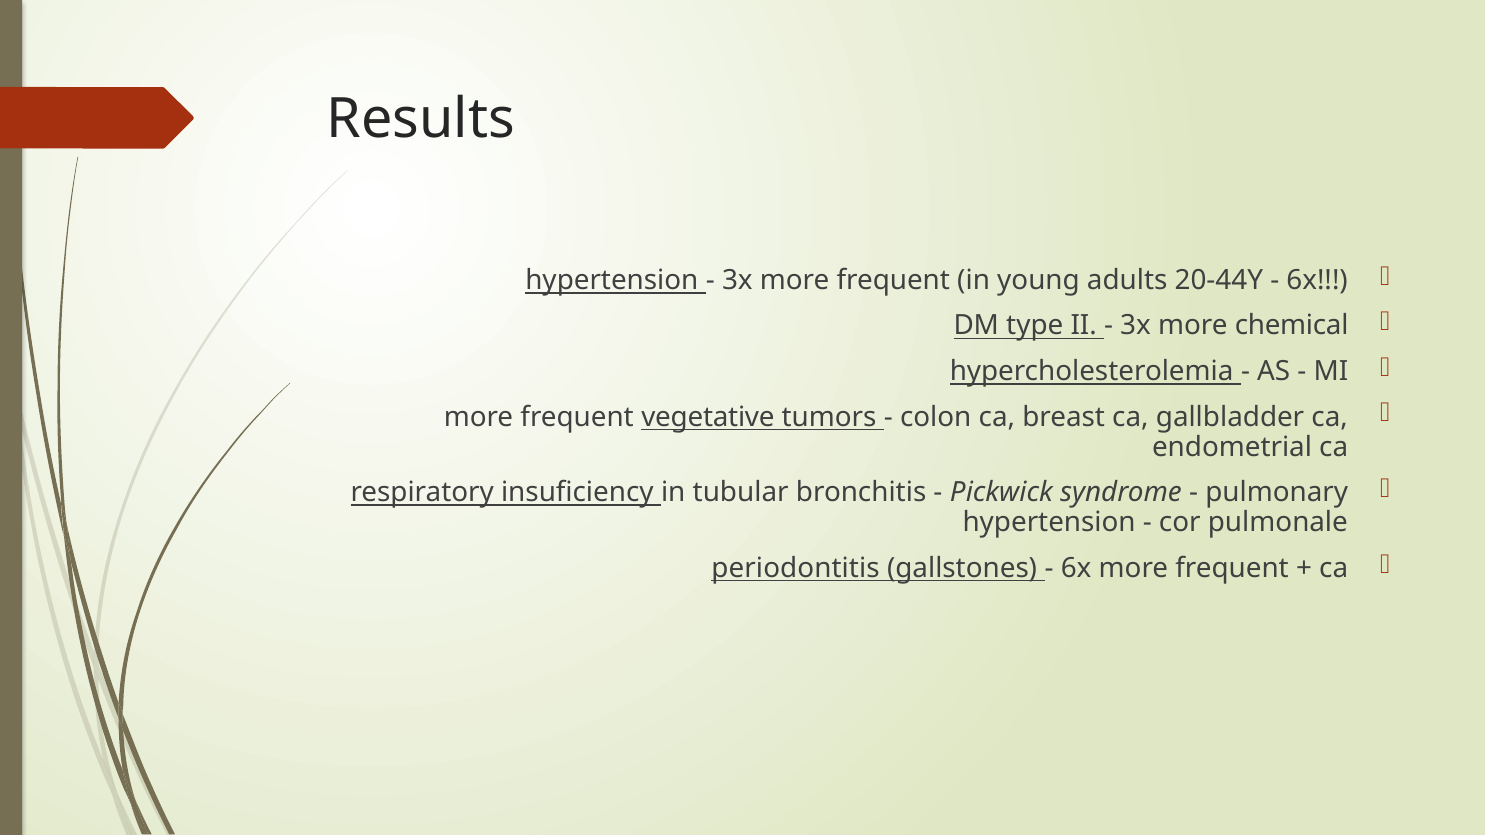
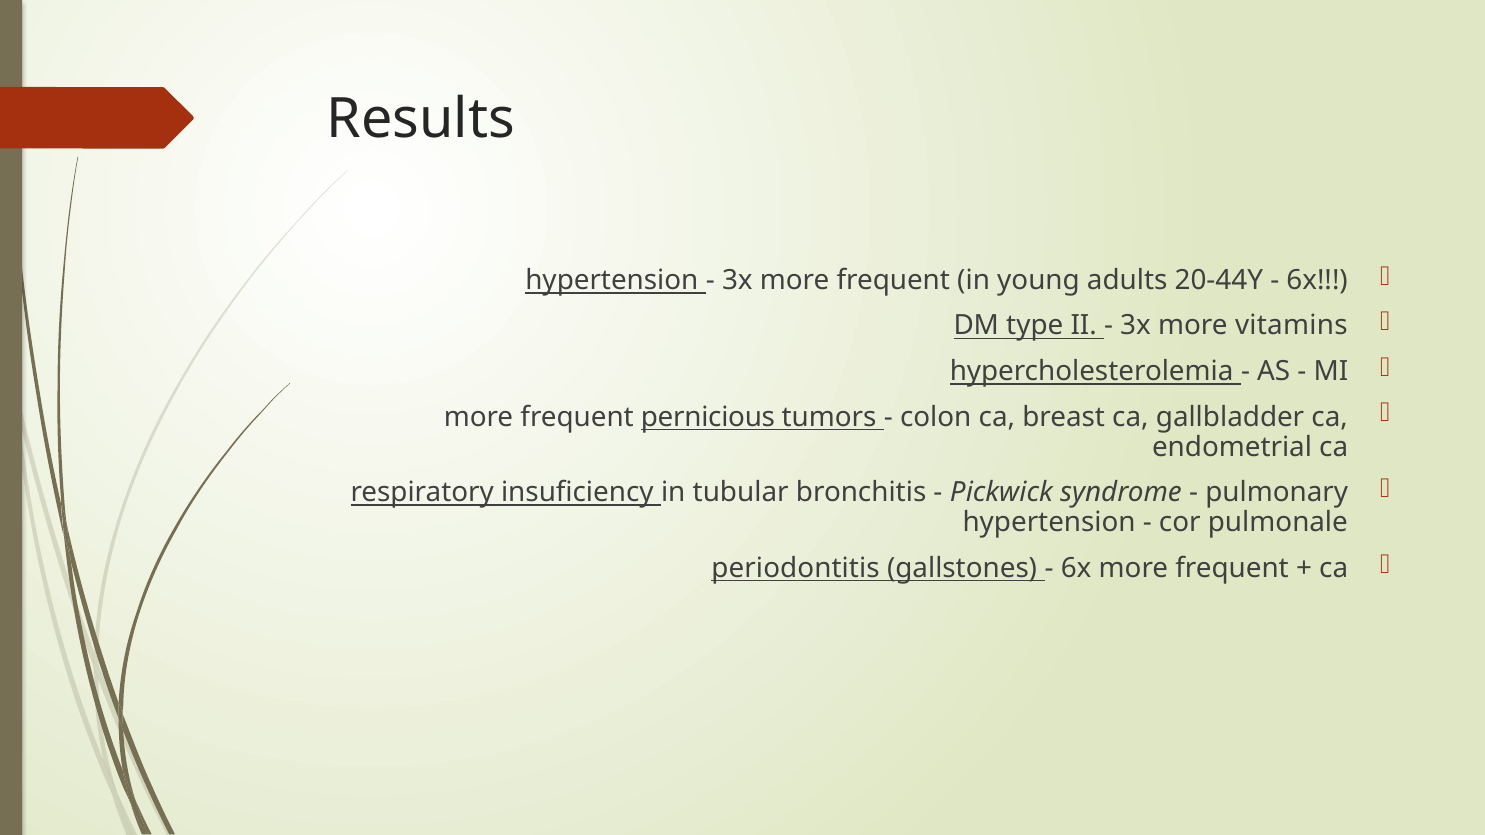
chemical: chemical -> vitamins
vegetative: vegetative -> pernicious
